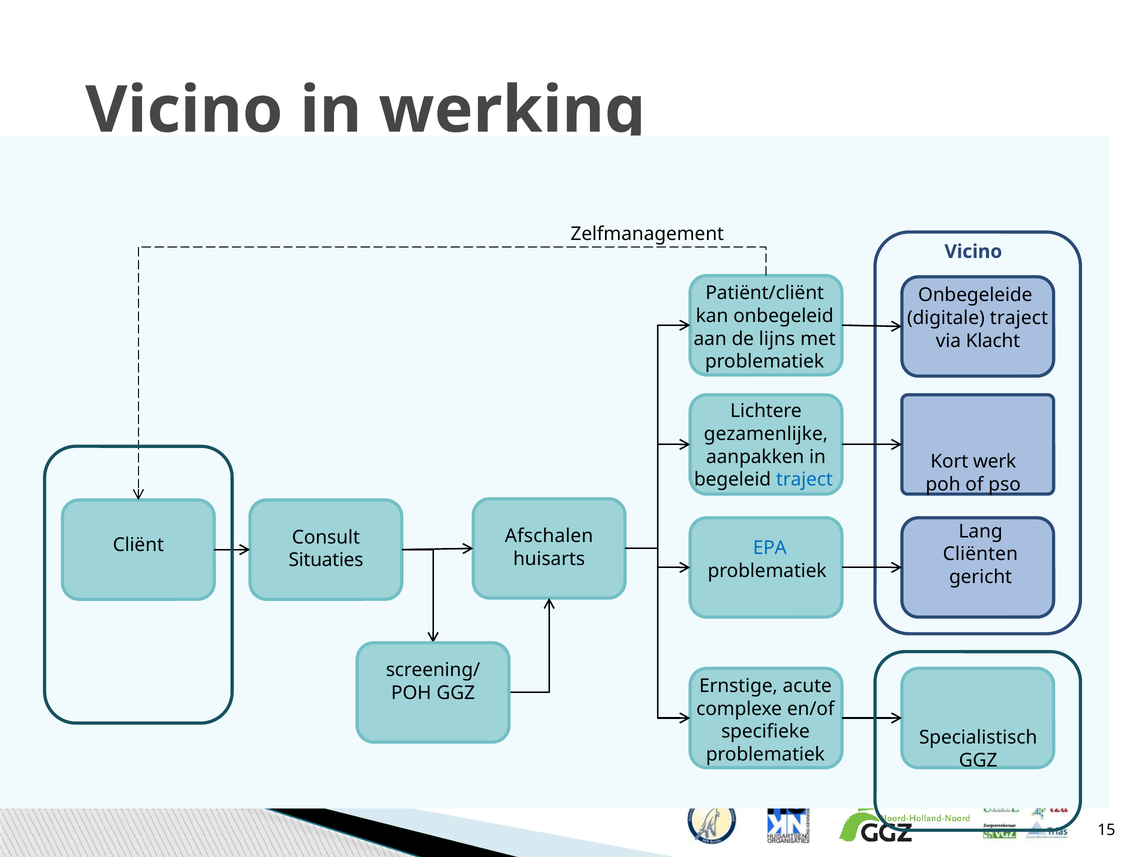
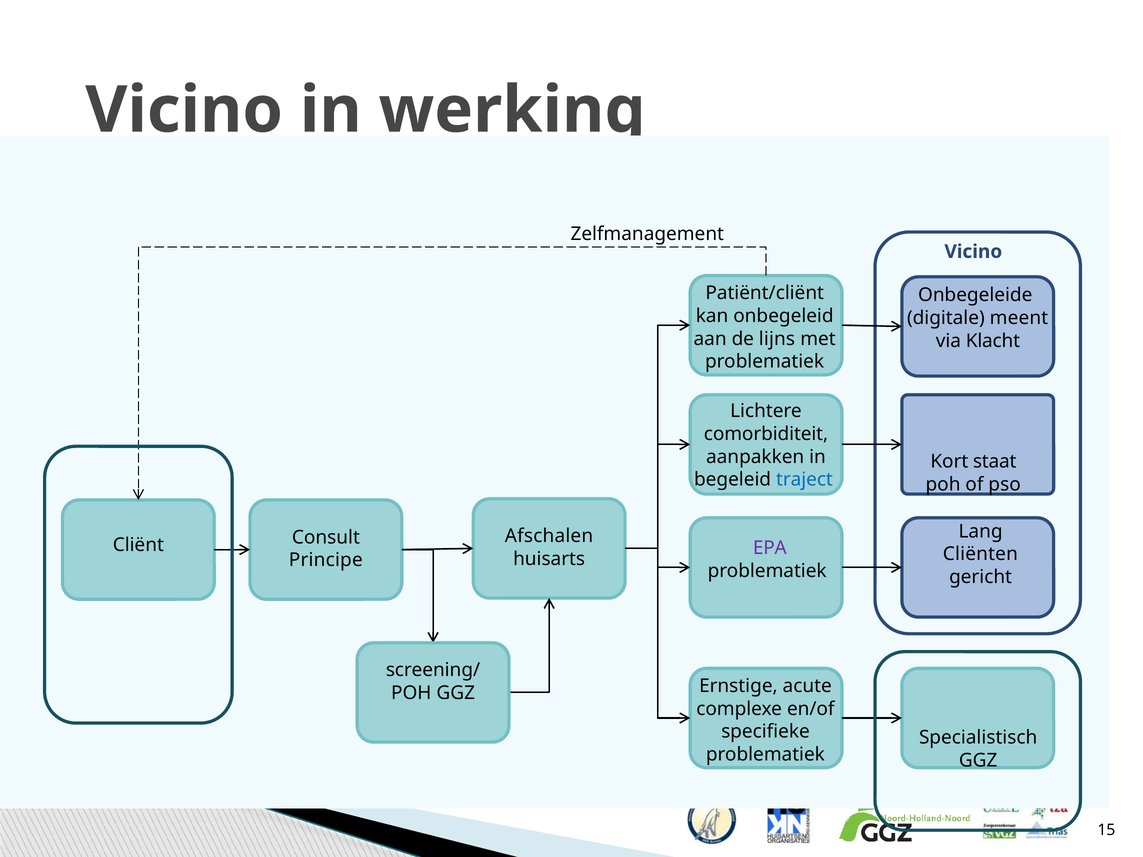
digitale traject: traject -> meent
gezamenlijke: gezamenlijke -> comorbiditeit
werk: werk -> staat
EPA colour: blue -> purple
Situaties: Situaties -> Principe
